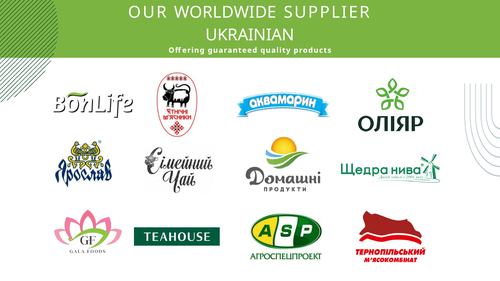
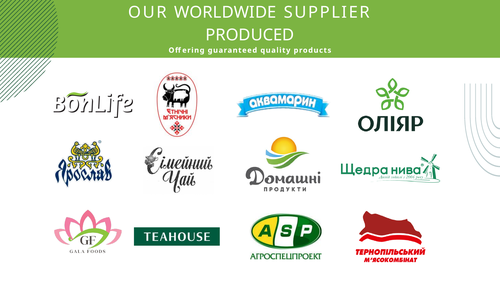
UKRAINIAN: UKRAINIAN -> PRODUCED
